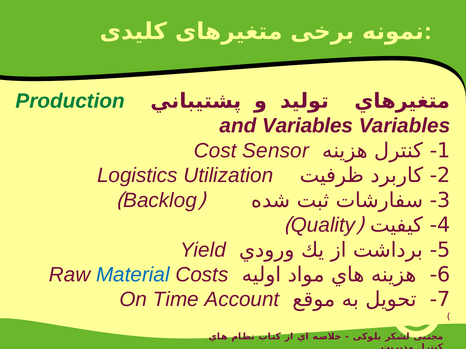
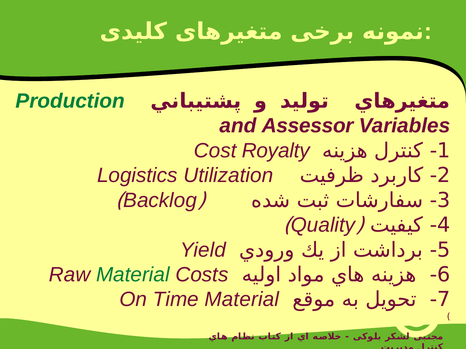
and Variables: Variables -> Assessor
Sensor: Sensor -> Royalty
Material at (133, 275) colour: blue -> green
Time Account: Account -> Material
